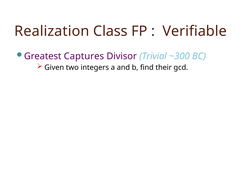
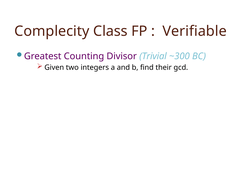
Realization: Realization -> Complecity
Captures: Captures -> Counting
